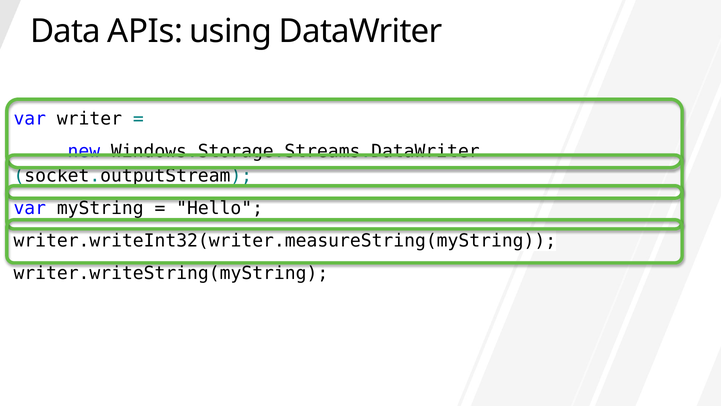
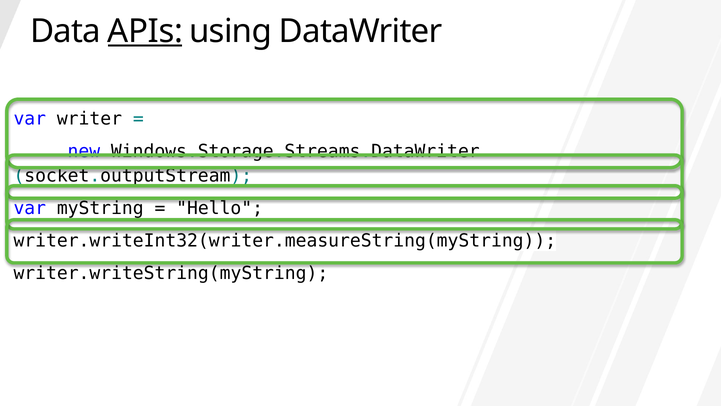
APIs underline: none -> present
